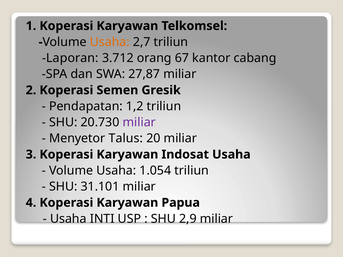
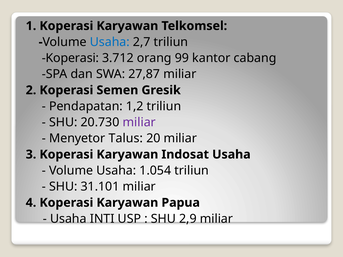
Usaha at (110, 42) colour: orange -> blue
Laporan at (70, 58): Laporan -> Koperasi
67: 67 -> 99
